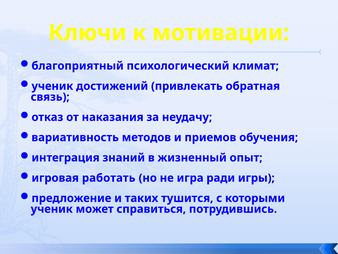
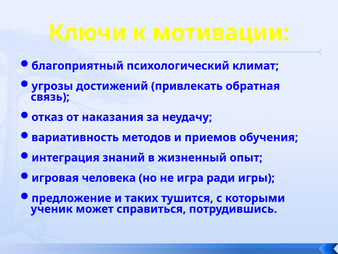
ученик at (52, 86): ученик -> угрозы
работать: работать -> человека
